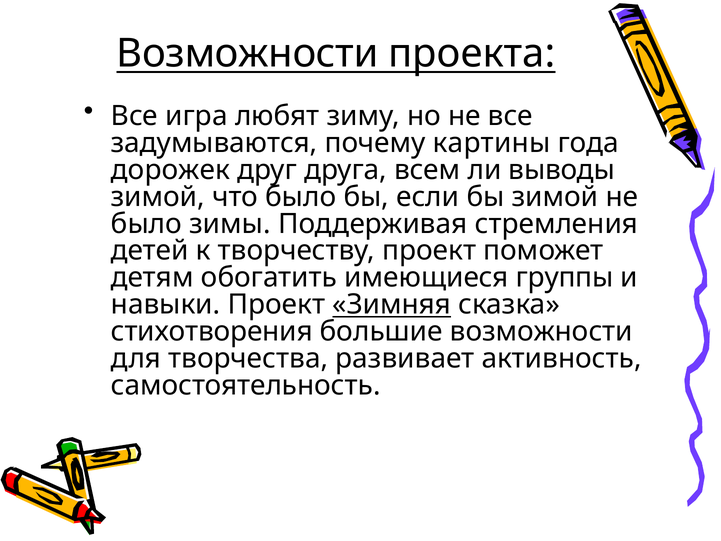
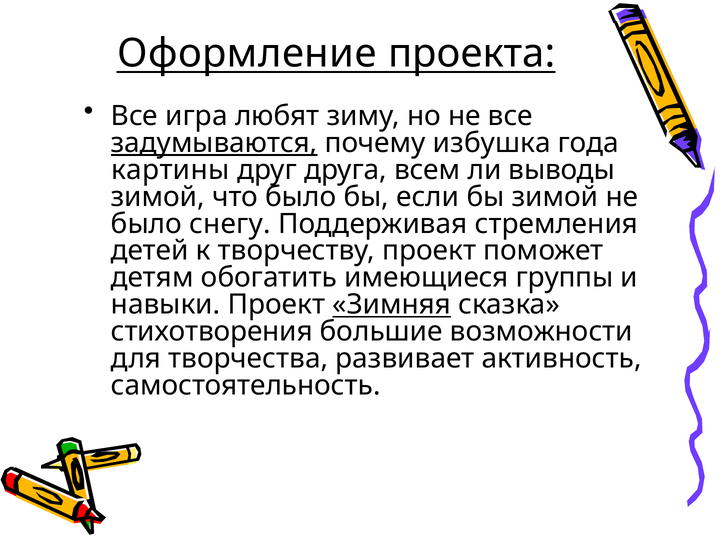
Возможности at (247, 54): Возможности -> Оформление
задумываются underline: none -> present
картины: картины -> избушка
дорожек: дорожек -> картины
зимы: зимы -> снегу
